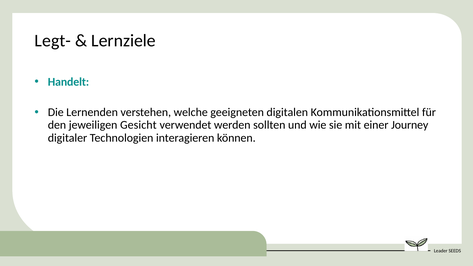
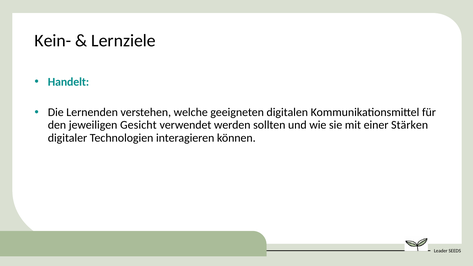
Legt-: Legt- -> Kein-
Journey: Journey -> Stärken
